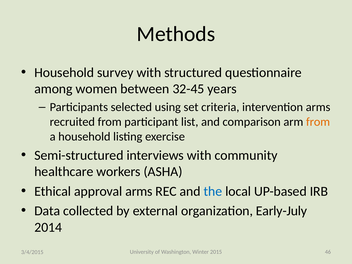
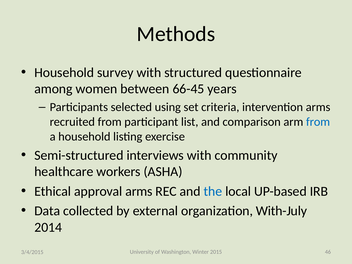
32-45: 32-45 -> 66-45
from at (318, 122) colour: orange -> blue
Early-July: Early-July -> With-July
